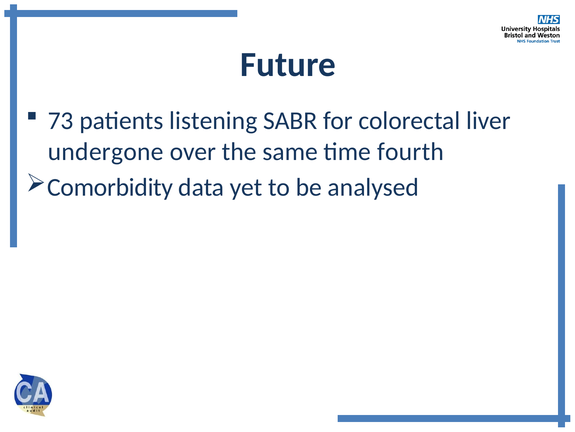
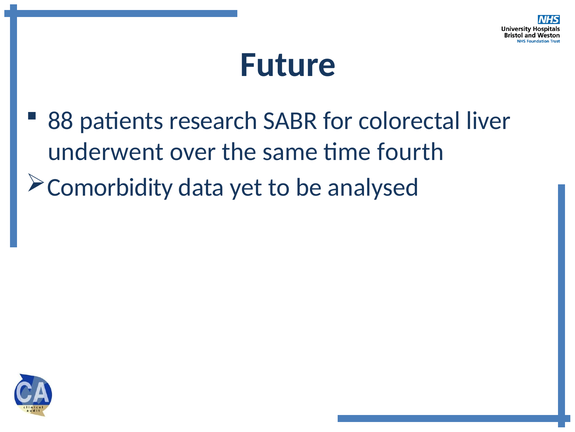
73: 73 -> 88
listening: listening -> research
undergone: undergone -> underwent
